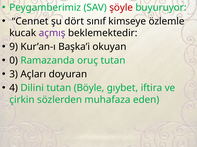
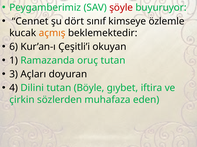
açmış colour: purple -> orange
9: 9 -> 6
Başka’i: Başka’i -> Çeşitli’i
0: 0 -> 1
